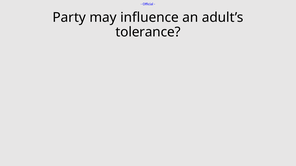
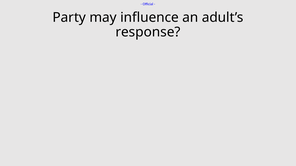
tolerance: tolerance -> response
